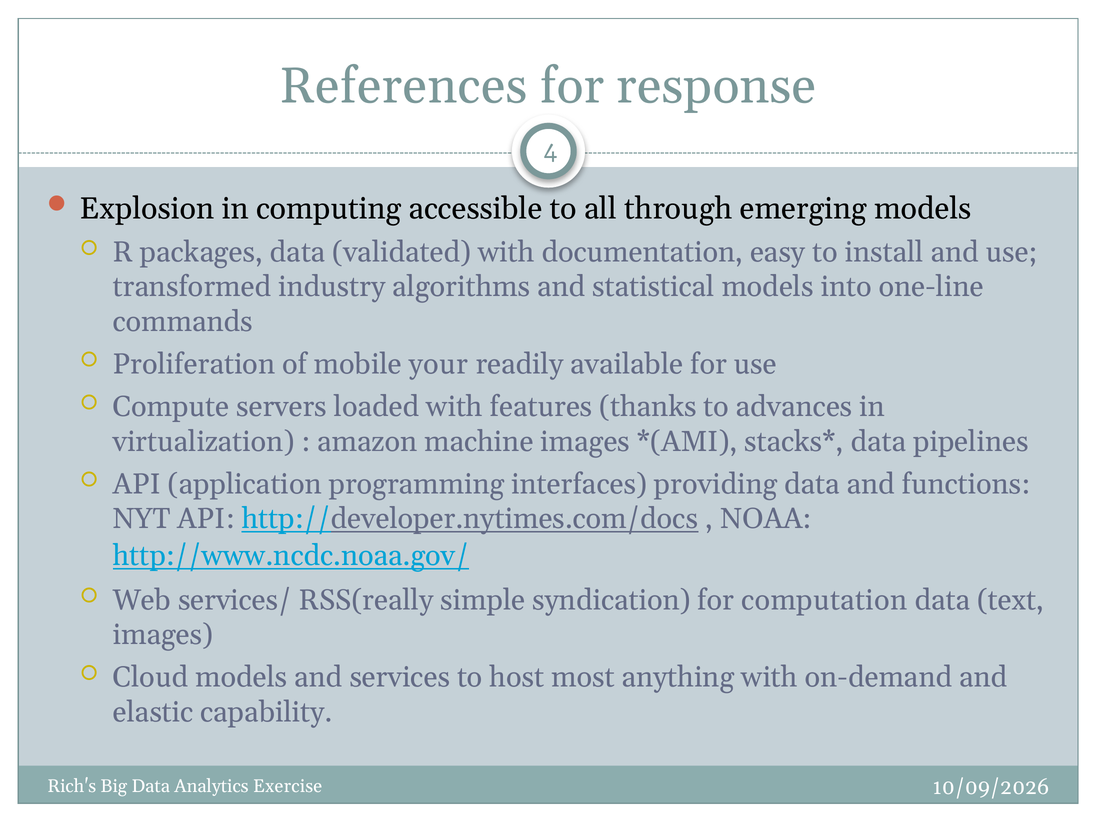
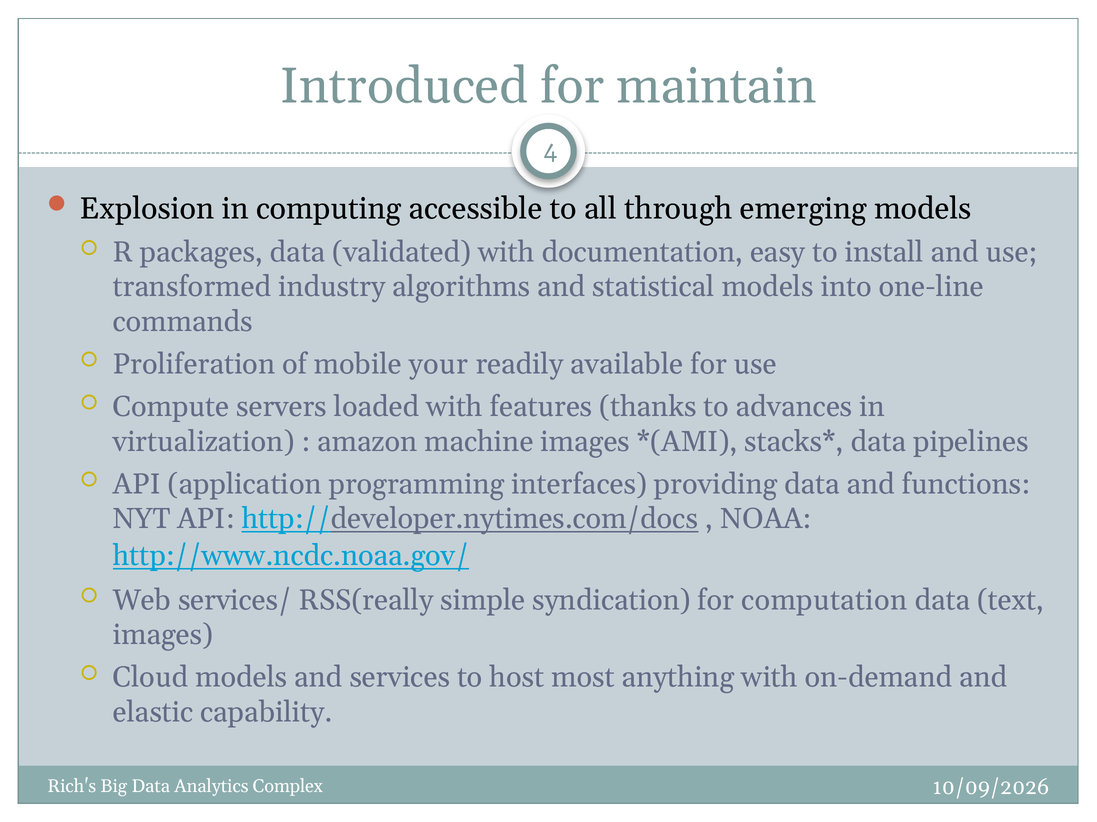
References: References -> Introduced
response: response -> maintain
Exercise: Exercise -> Complex
